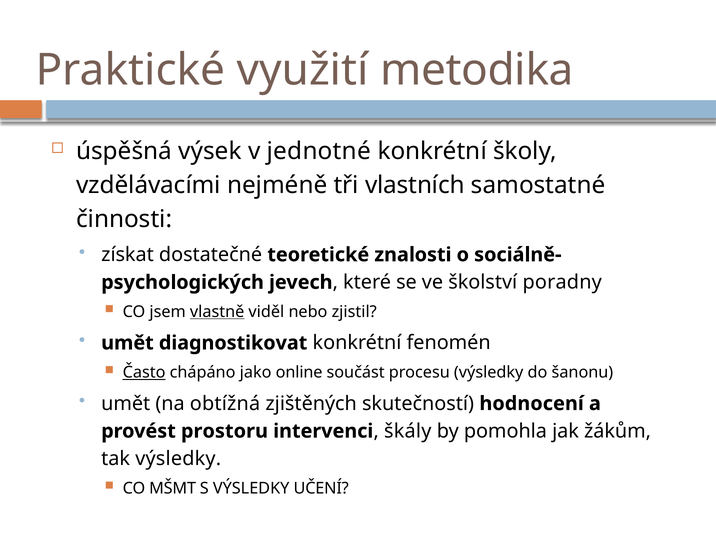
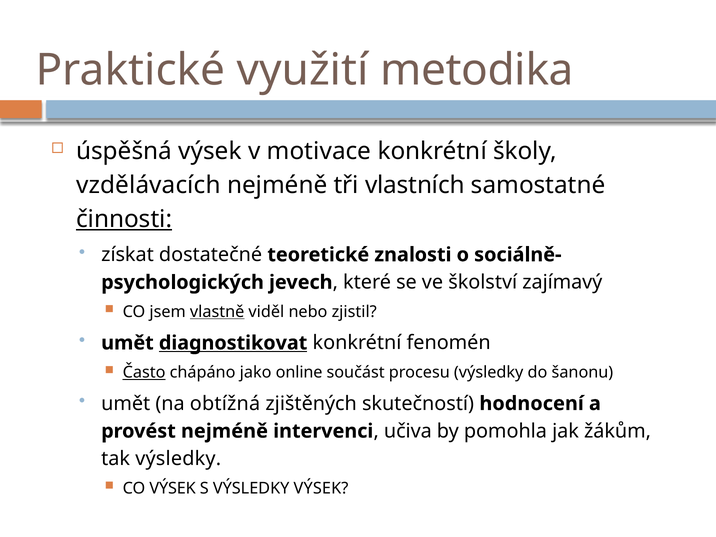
jednotné: jednotné -> motivace
vzdělávacími: vzdělávacími -> vzdělávacích
činnosti underline: none -> present
poradny: poradny -> zajímavý
diagnostikovat underline: none -> present
provést prostoru: prostoru -> nejméně
škály: škály -> učiva
CO MŠMT: MŠMT -> VÝSEK
VÝSLEDKY UČENÍ: UČENÍ -> VÝSEK
